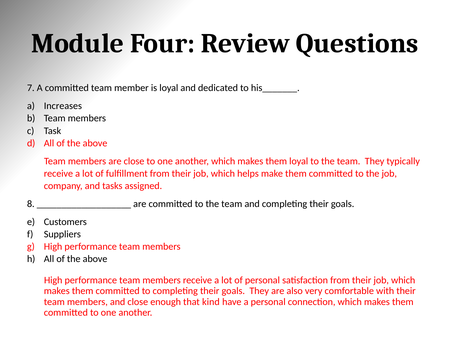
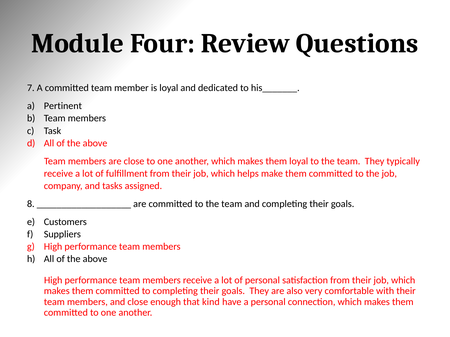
Increases: Increases -> Pertinent
